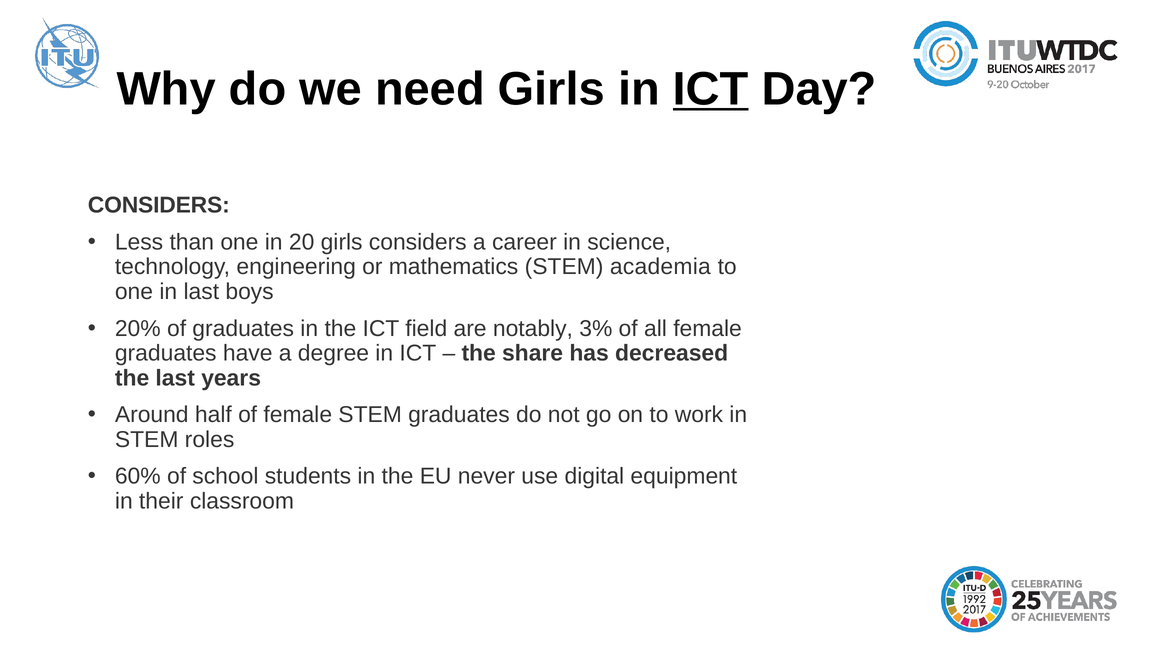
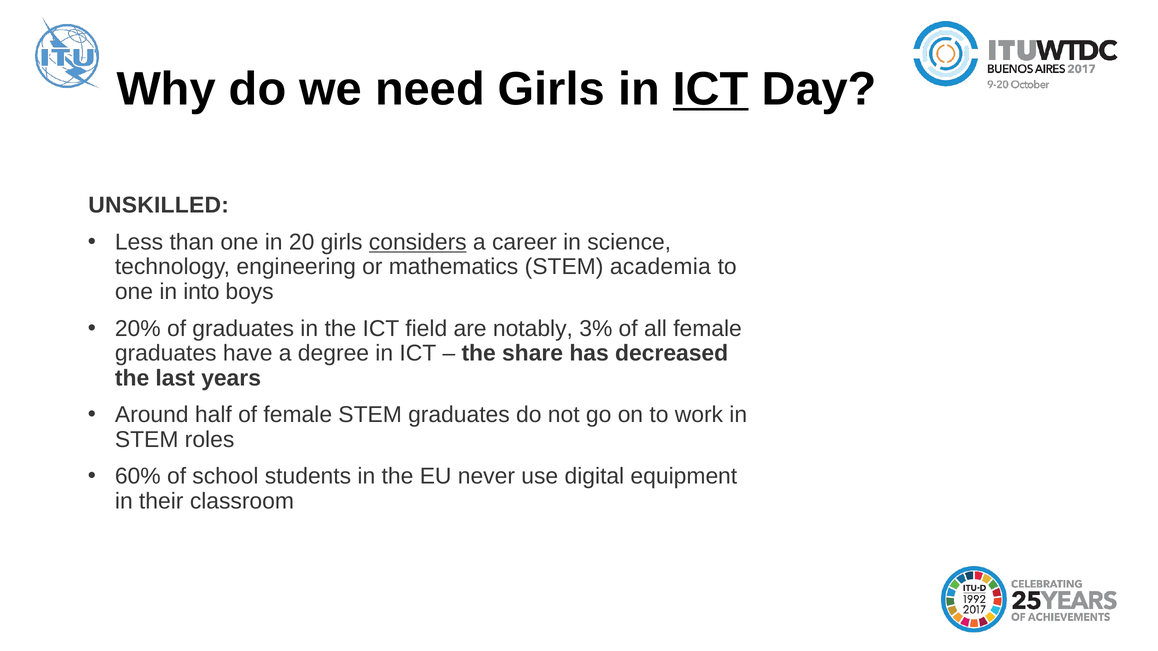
CONSIDERS at (159, 205): CONSIDERS -> UNSKILLED
considers at (418, 242) underline: none -> present
in last: last -> into
